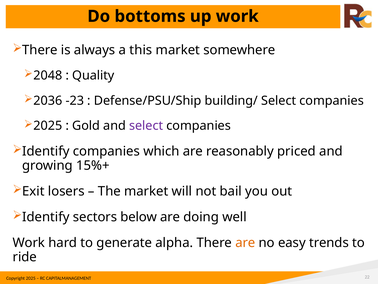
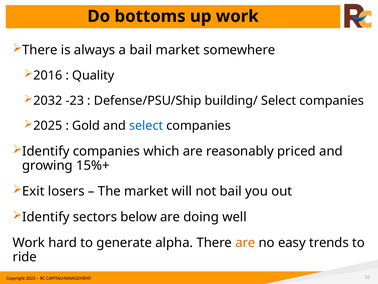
a this: this -> bail
2048: 2048 -> 2016
2036: 2036 -> 2032
select at (146, 126) colour: purple -> blue
